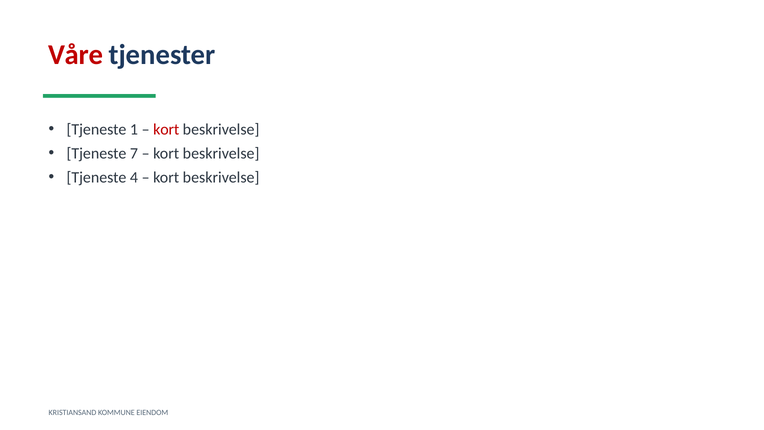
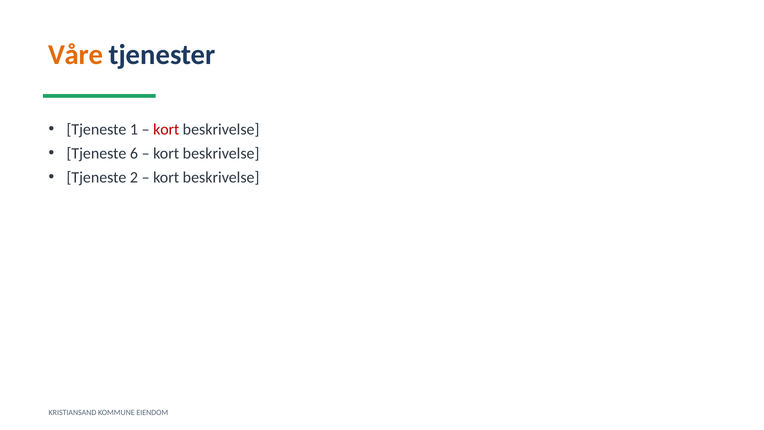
Våre colour: red -> orange
7: 7 -> 6
4: 4 -> 2
